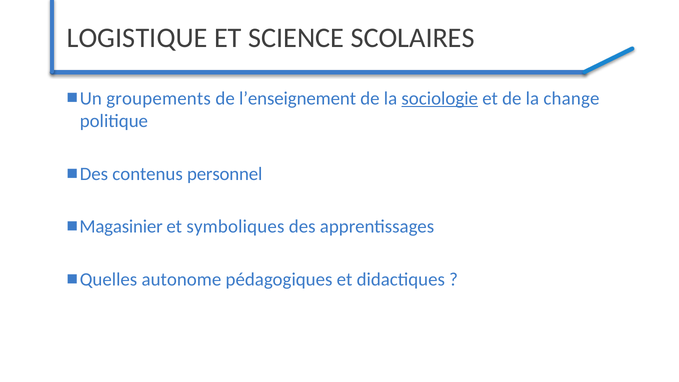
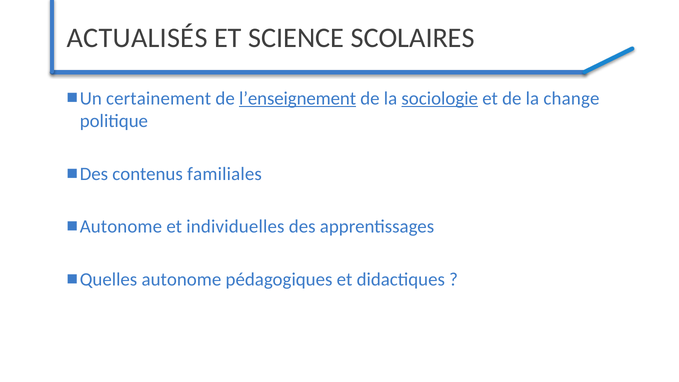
LOGISTIQUE: LOGISTIQUE -> ACTUALISÉS
groupements: groupements -> certainement
l’enseignement underline: none -> present
personnel: personnel -> familiales
Magasinier at (121, 227): Magasinier -> Autonome
symboliques: symboliques -> individuelles
